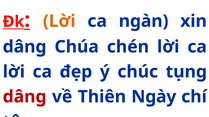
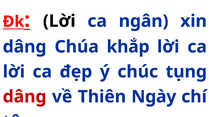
Lời at (59, 21) colour: orange -> black
ngàn: ngàn -> ngân
chén: chén -> khắp
